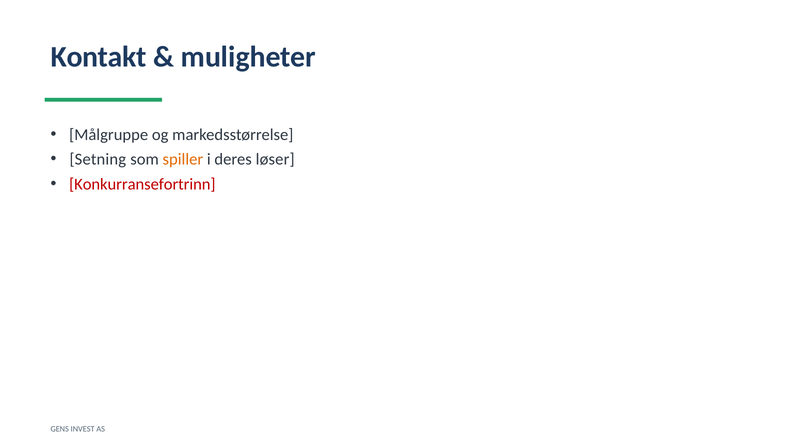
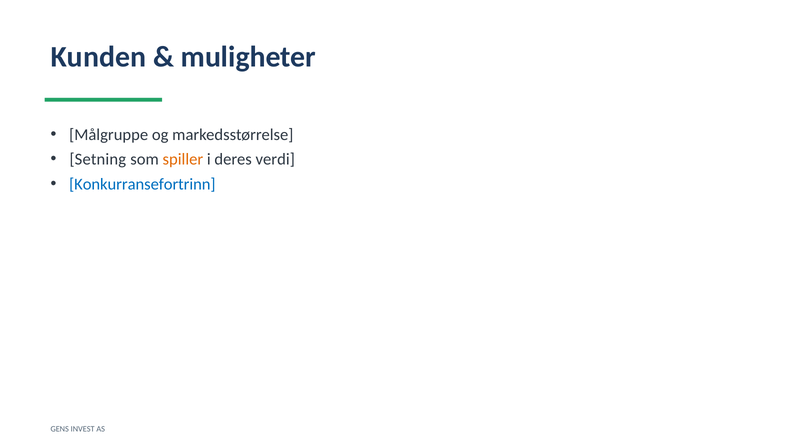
Kontakt: Kontakt -> Kunden
løser: løser -> verdi
Konkurransefortrinn colour: red -> blue
